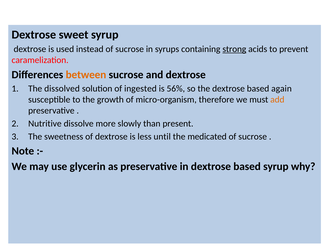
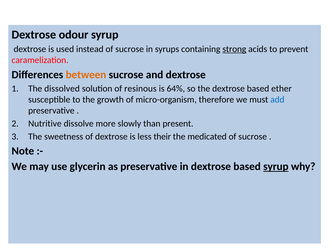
sweet: sweet -> odour
ingested: ingested -> resinous
56%: 56% -> 64%
again: again -> ether
add colour: orange -> blue
until: until -> their
syrup at (276, 167) underline: none -> present
